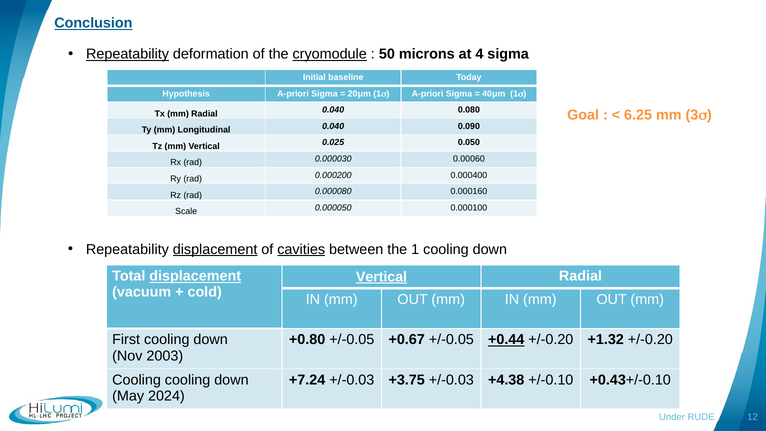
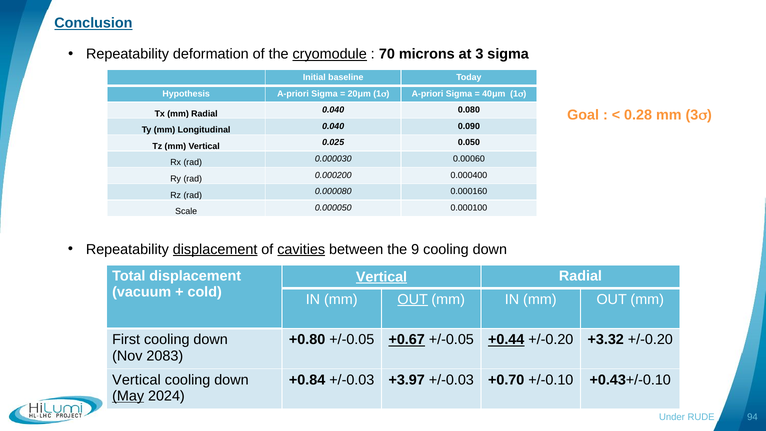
Repeatability at (128, 54) underline: present -> none
50: 50 -> 70
4: 4 -> 3
6.25: 6.25 -> 0.28
1: 1 -> 9
displacement at (195, 276) underline: present -> none
OUT at (413, 299) underline: none -> present
+0.67 underline: none -> present
+1.32: +1.32 -> +3.32
2003: 2003 -> 2083
Cooling at (137, 380): Cooling -> Vertical
+7.24: +7.24 -> +0.84
+3.75: +3.75 -> +3.97
+4.38: +4.38 -> +0.70
May underline: none -> present
12: 12 -> 94
